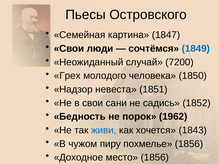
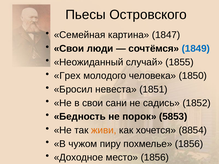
7200: 7200 -> 1855
Надзор: Надзор -> Бросил
1962: 1962 -> 5853
живи colour: blue -> orange
1843: 1843 -> 8854
